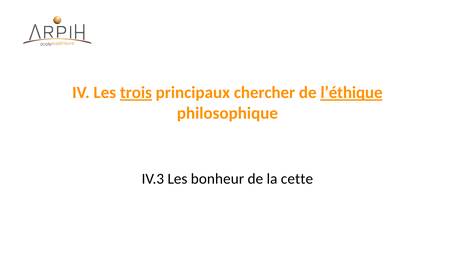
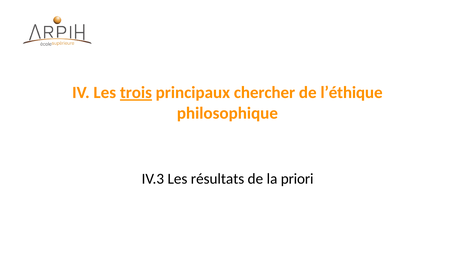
l’éthique underline: present -> none
bonheur: bonheur -> résultats
cette: cette -> priori
